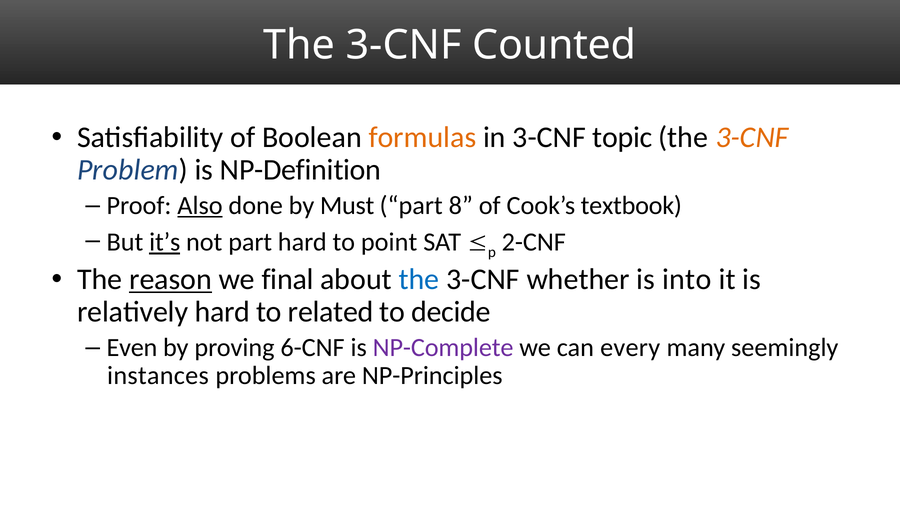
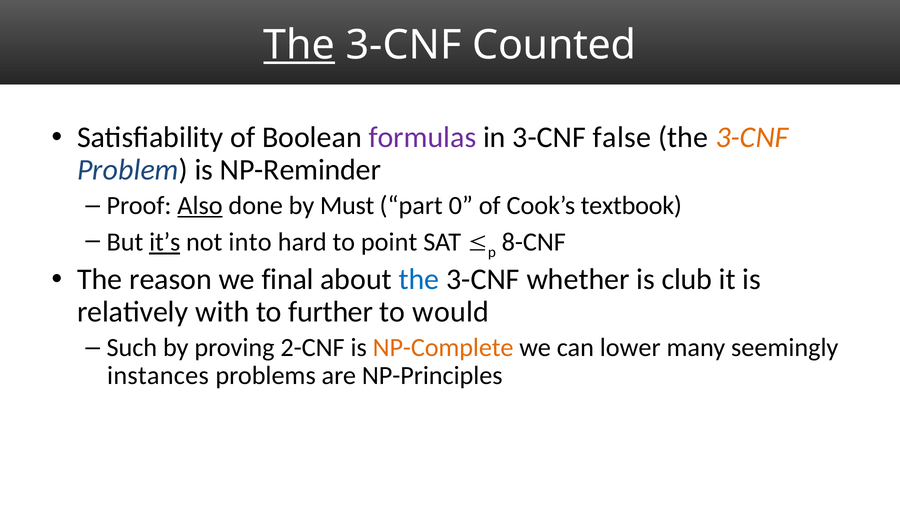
The at (299, 45) underline: none -> present
formulas colour: orange -> purple
topic: topic -> false
NP-Definition: NP-Definition -> NP-Reminder
8: 8 -> 0
not part: part -> into
2-CNF: 2-CNF -> 8-CNF
reason underline: present -> none
into: into -> club
relatively hard: hard -> with
related: related -> further
decide: decide -> would
Even: Even -> Such
6-CNF: 6-CNF -> 2-CNF
NP-Complete colour: purple -> orange
every: every -> lower
